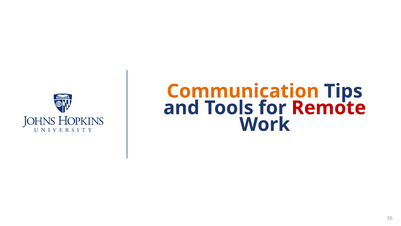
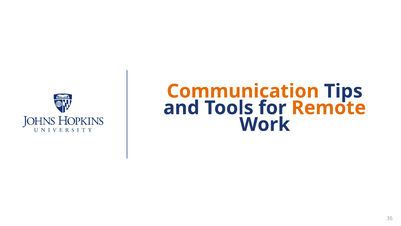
Remote colour: red -> orange
